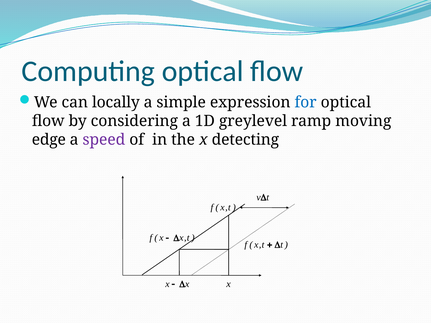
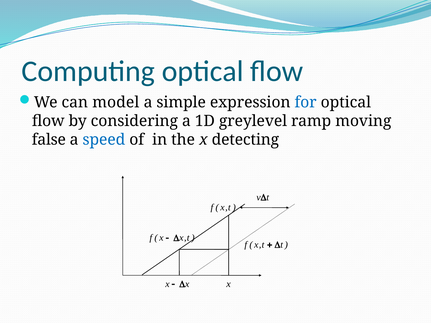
locally: locally -> model
edge: edge -> false
speed colour: purple -> blue
